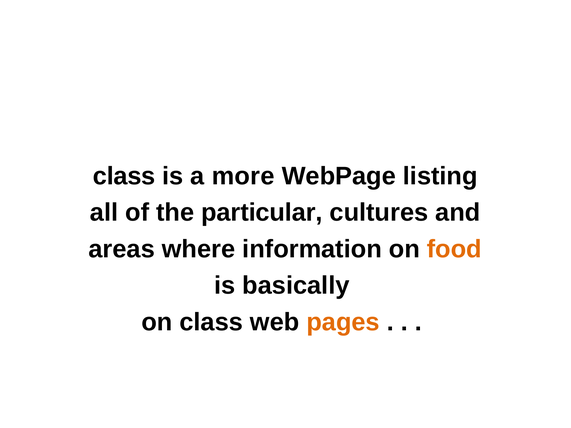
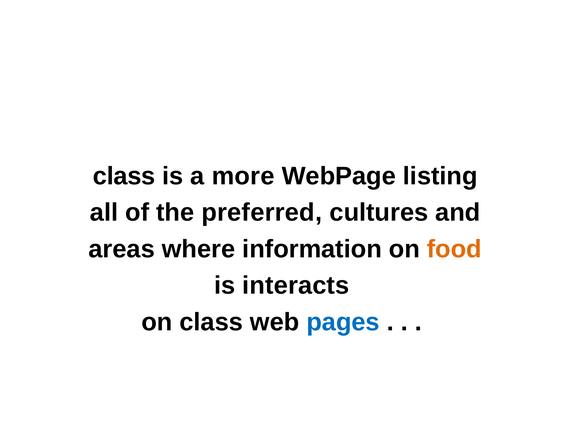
particular: particular -> preferred
basically: basically -> interacts
pages colour: orange -> blue
